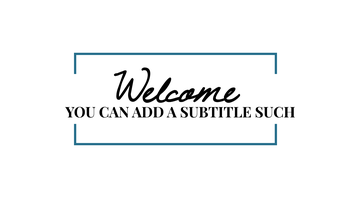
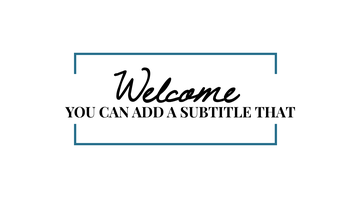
SUCH: SUCH -> THAT
